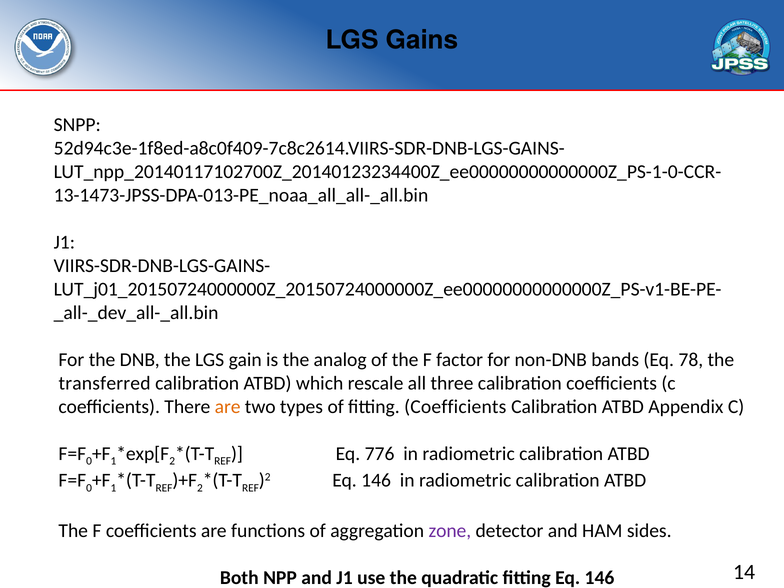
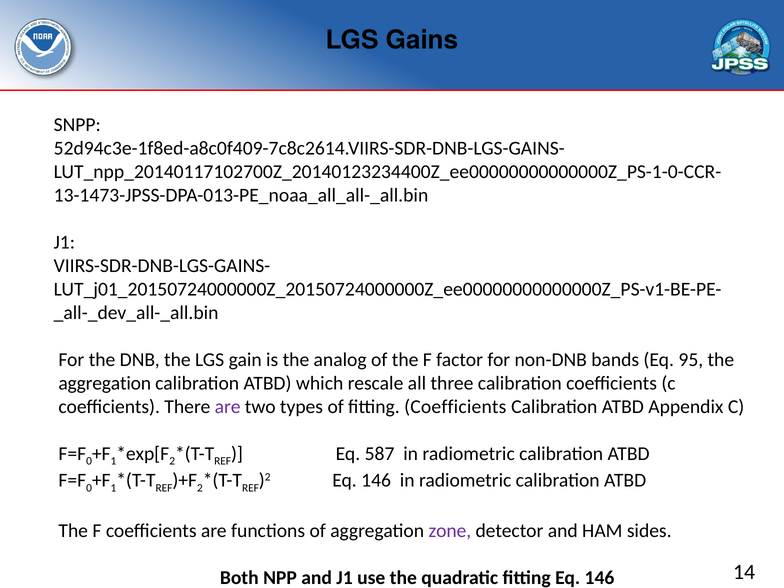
78: 78 -> 95
transferred at (105, 383): transferred -> aggregation
are at (228, 407) colour: orange -> purple
776: 776 -> 587
